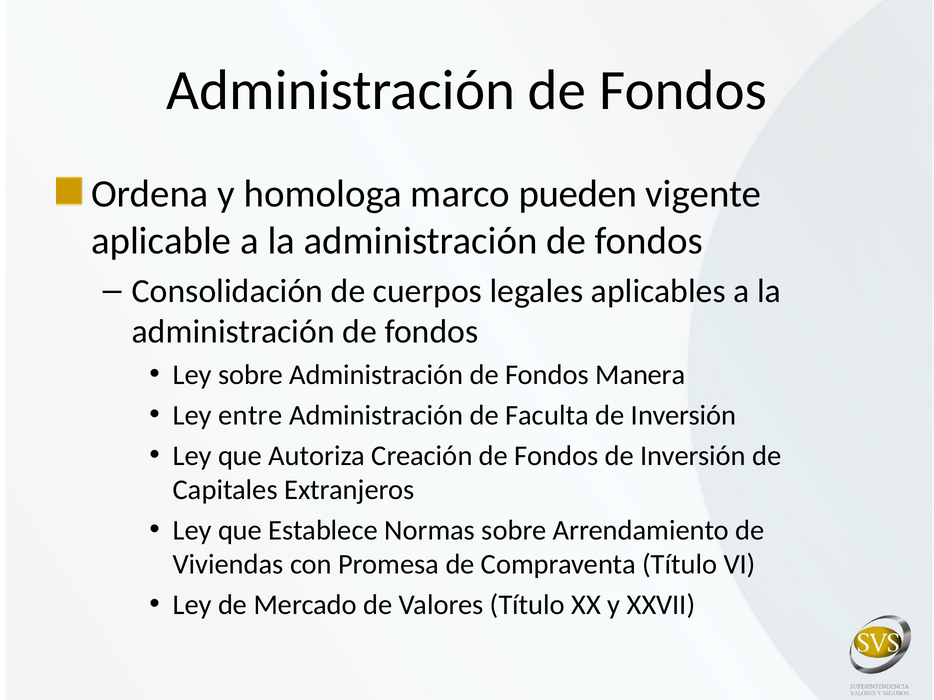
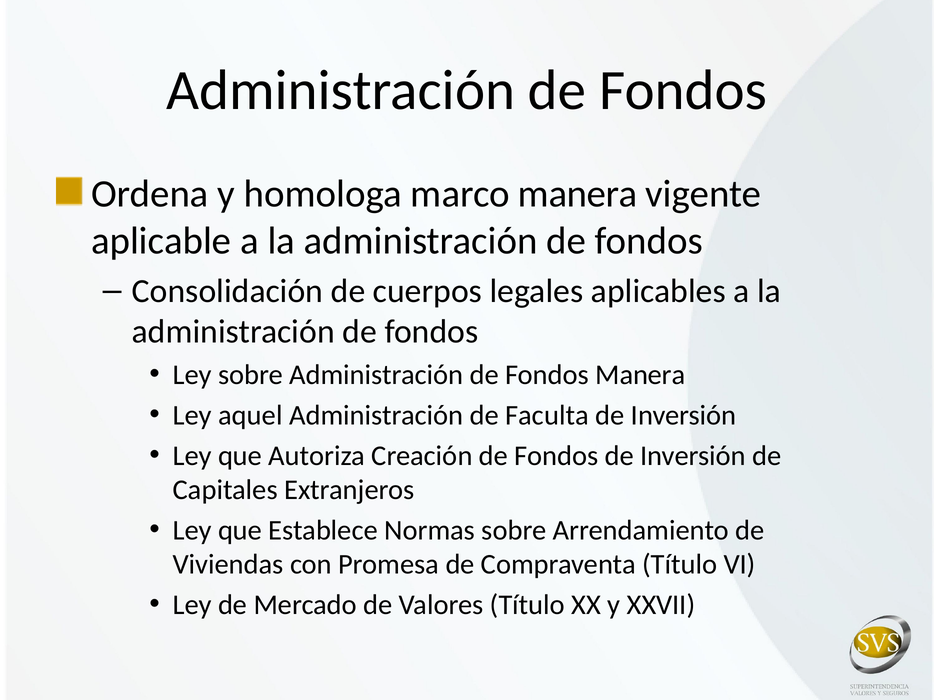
marco pueden: pueden -> manera
entre: entre -> aquel
